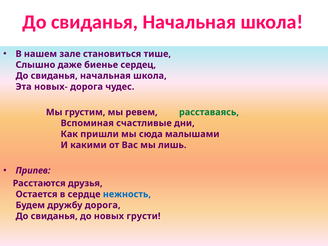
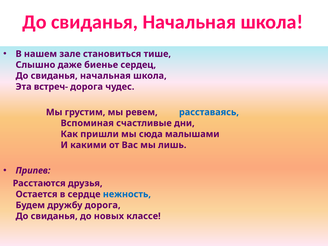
новых-: новых- -> встреч-
расставаясь colour: green -> blue
грусти: грусти -> классе
